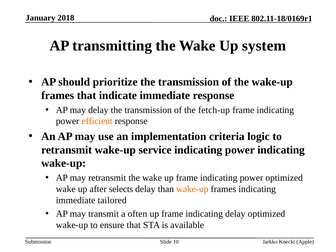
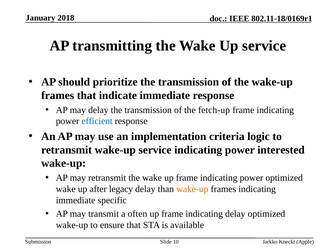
Up system: system -> service
efficient colour: orange -> blue
power indicating: indicating -> interested
selects: selects -> legacy
tailored: tailored -> specific
